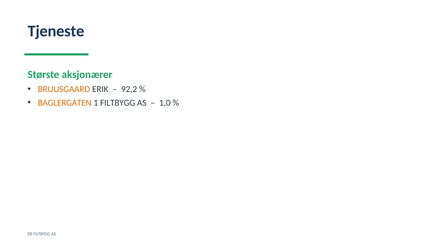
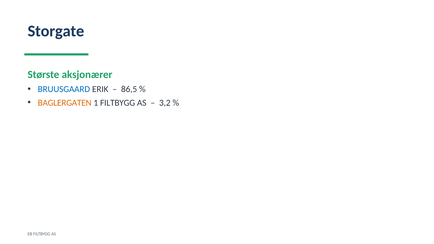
Tjeneste: Tjeneste -> Storgate
BRUUSGAARD colour: orange -> blue
92,2: 92,2 -> 86,5
1,0: 1,0 -> 3,2
